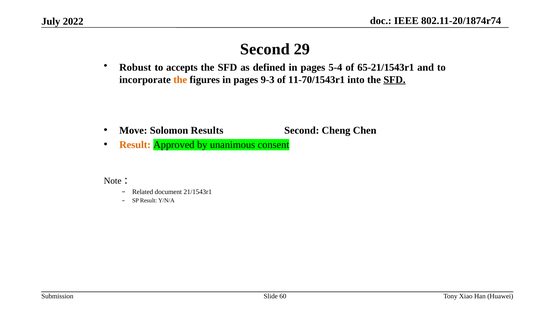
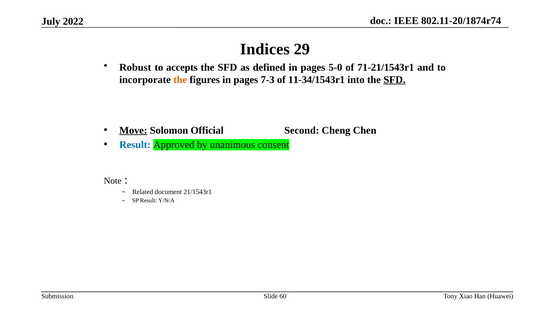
Second at (265, 49): Second -> Indices
5-4: 5-4 -> 5-0
65-21/1543r1: 65-21/1543r1 -> 71-21/1543r1
9-3: 9-3 -> 7-3
11-70/1543r1: 11-70/1543r1 -> 11-34/1543r1
Move underline: none -> present
Results: Results -> Official
Result at (135, 145) colour: orange -> blue
